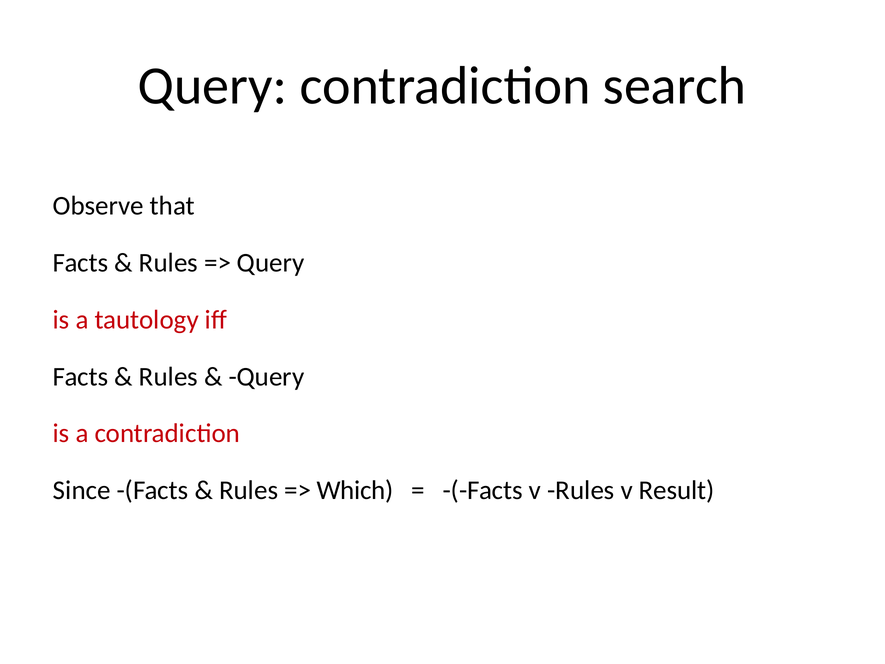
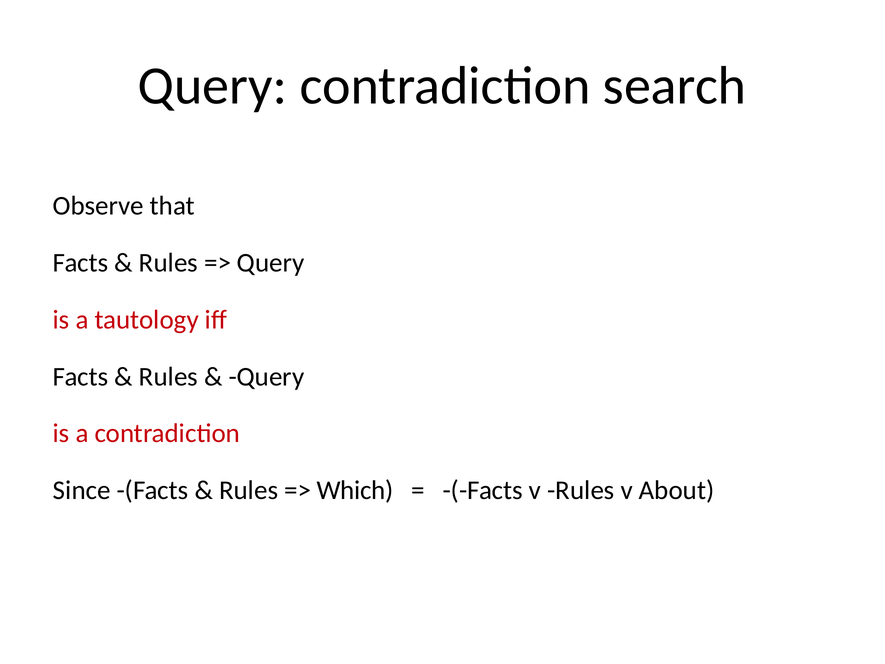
Result: Result -> About
